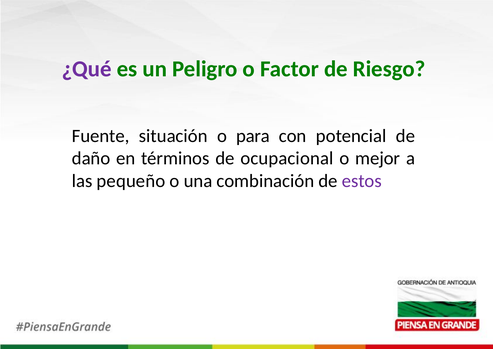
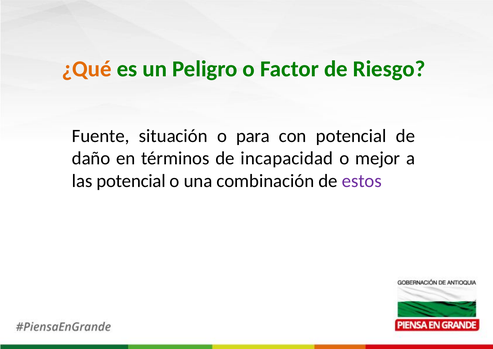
¿Qué colour: purple -> orange
ocupacional: ocupacional -> incapacidad
las pequeño: pequeño -> potencial
